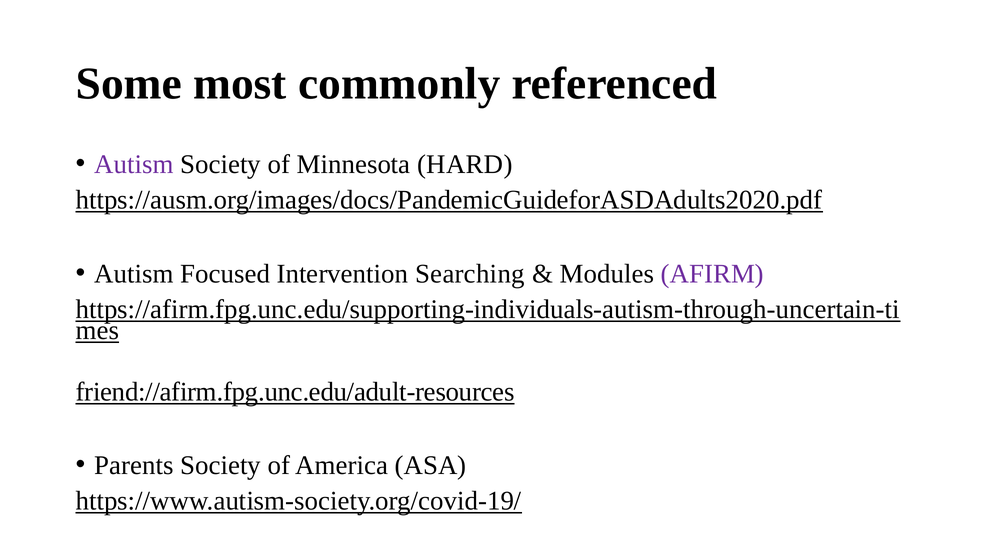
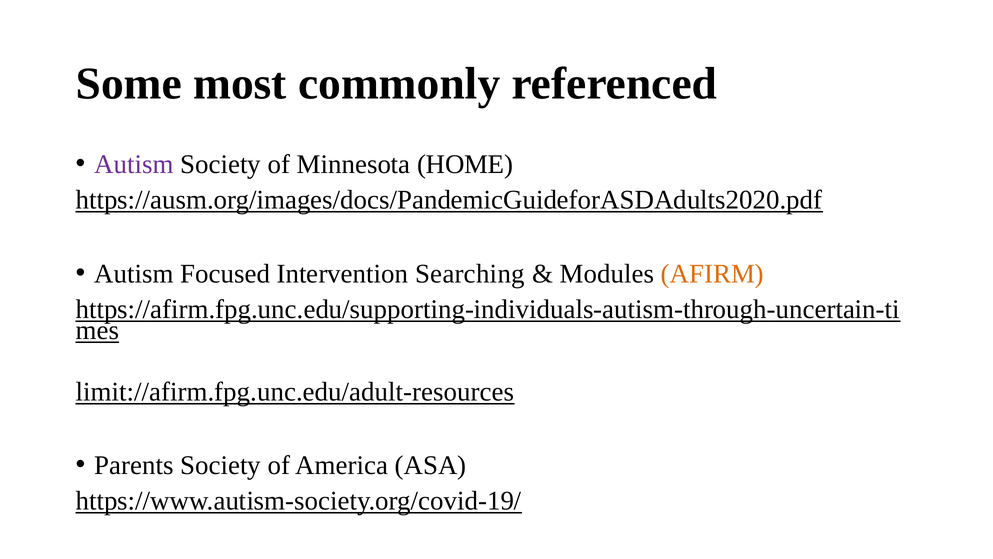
HARD: HARD -> HOME
AFIRM colour: purple -> orange
friend://afirm.fpg.unc.edu/adult-resources: friend://afirm.fpg.unc.edu/adult-resources -> limit://afirm.fpg.unc.edu/adult-resources
